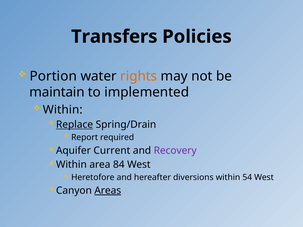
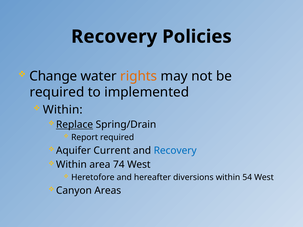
Transfers at (114, 37): Transfers -> Recovery
Portion: Portion -> Change
maintain at (57, 92): maintain -> required
Recovery at (175, 151) colour: purple -> blue
84: 84 -> 74
Areas underline: present -> none
